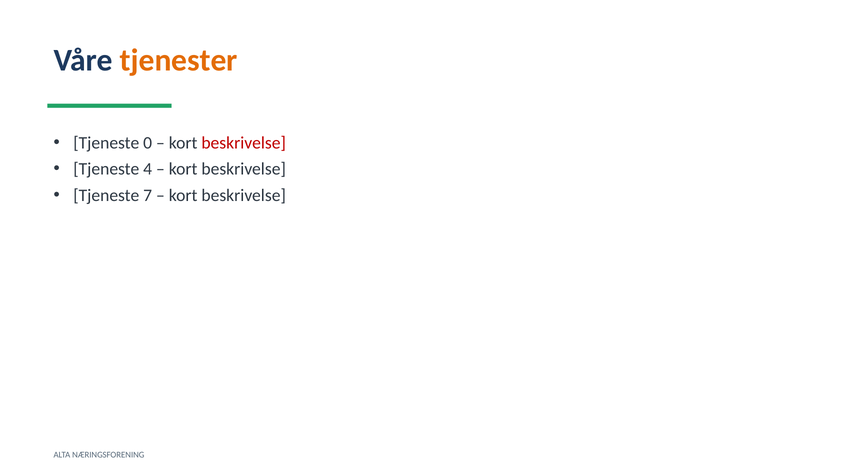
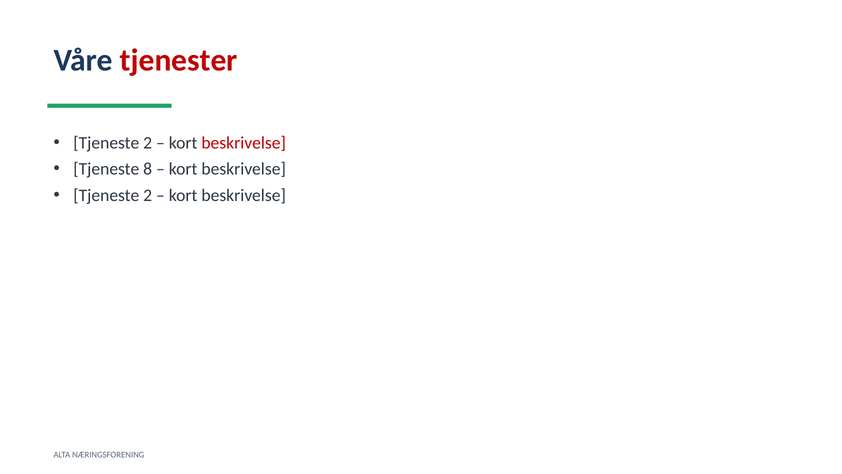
tjenester colour: orange -> red
0 at (148, 143): 0 -> 2
4: 4 -> 8
7 at (148, 195): 7 -> 2
